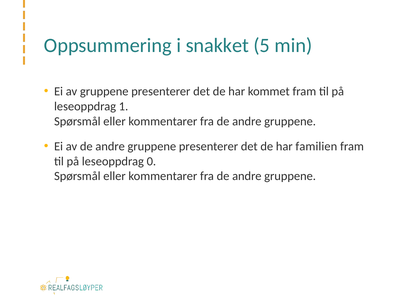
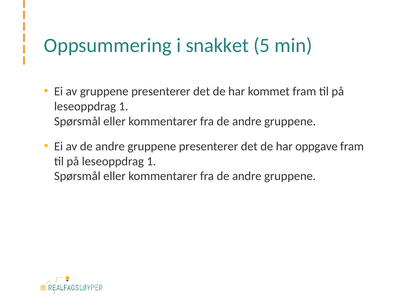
familien: familien -> oppgave
0 at (151, 161): 0 -> 1
